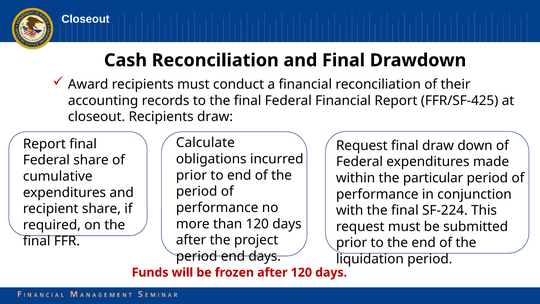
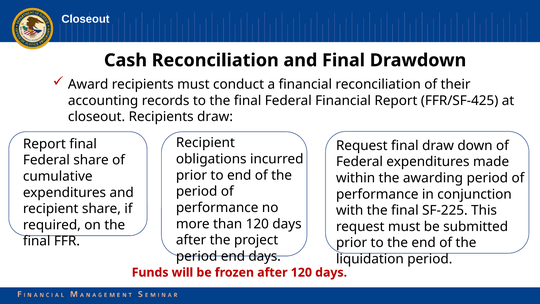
Calculate at (205, 143): Calculate -> Recipient
particular: particular -> awarding
SF-224: SF-224 -> SF-225
